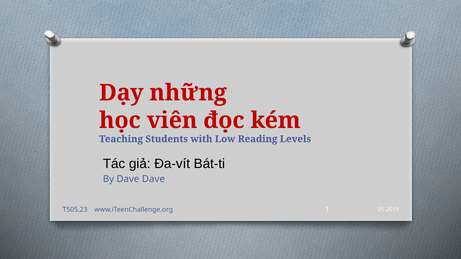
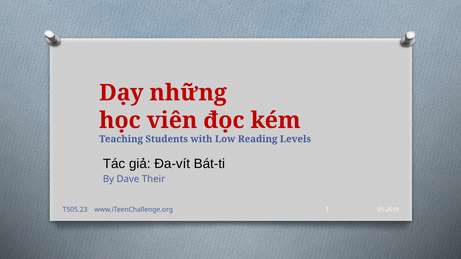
Dave Dave: Dave -> Their
